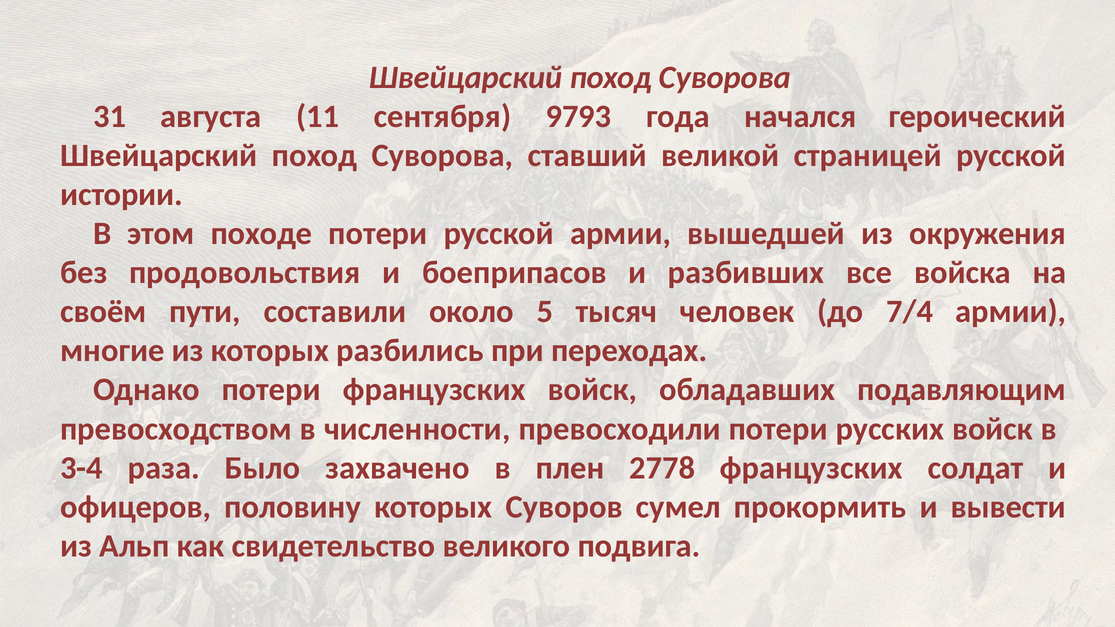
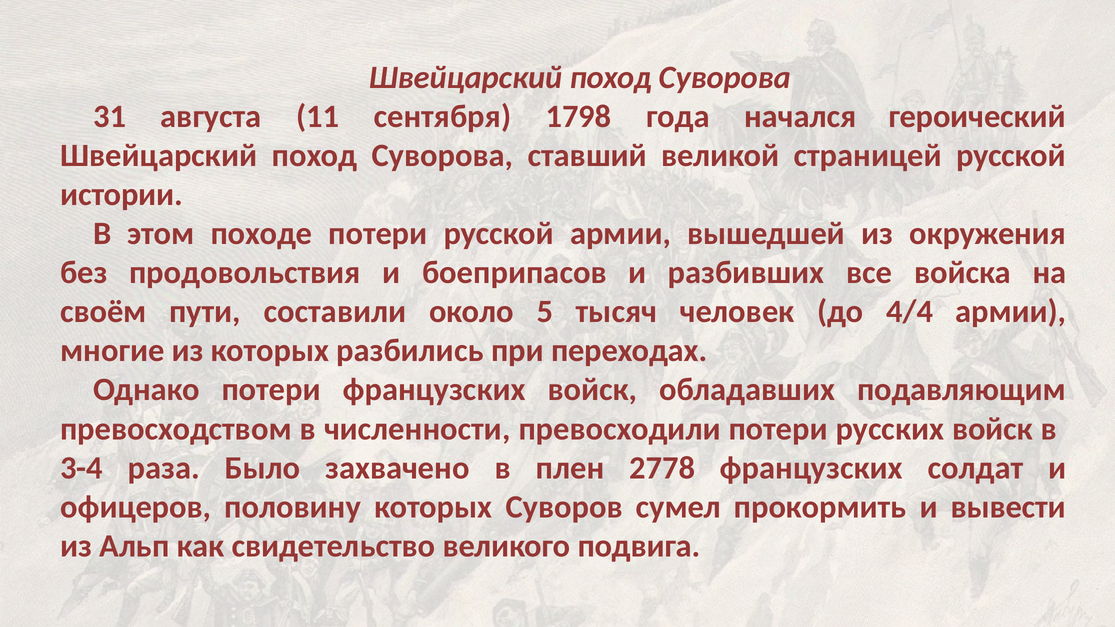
9793: 9793 -> 1798
7/4: 7/4 -> 4/4
